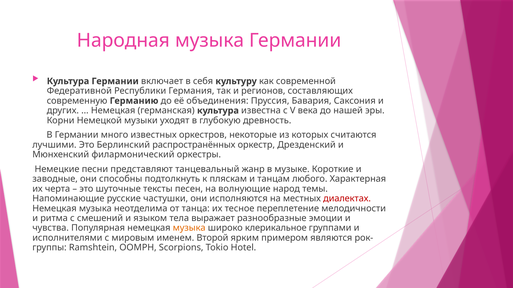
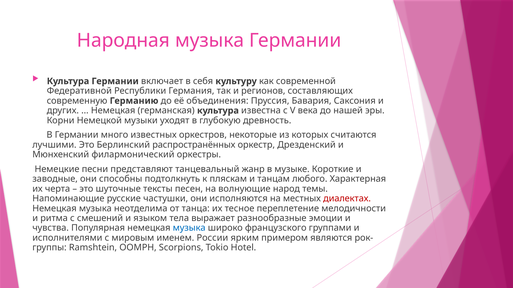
музыка at (189, 228) colour: orange -> blue
клерикальное: клерикальное -> французского
Второй: Второй -> России
